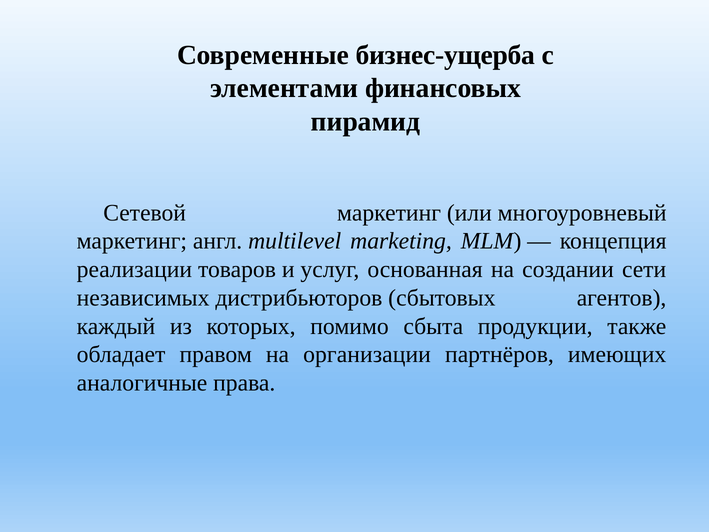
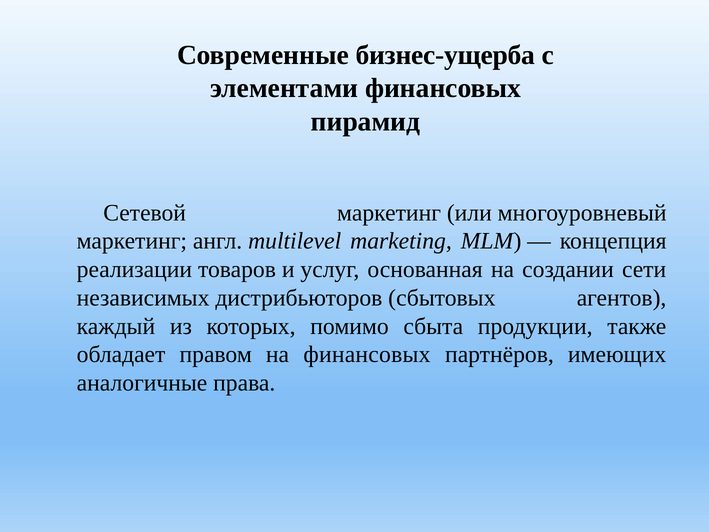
на организации: организации -> финансовых
